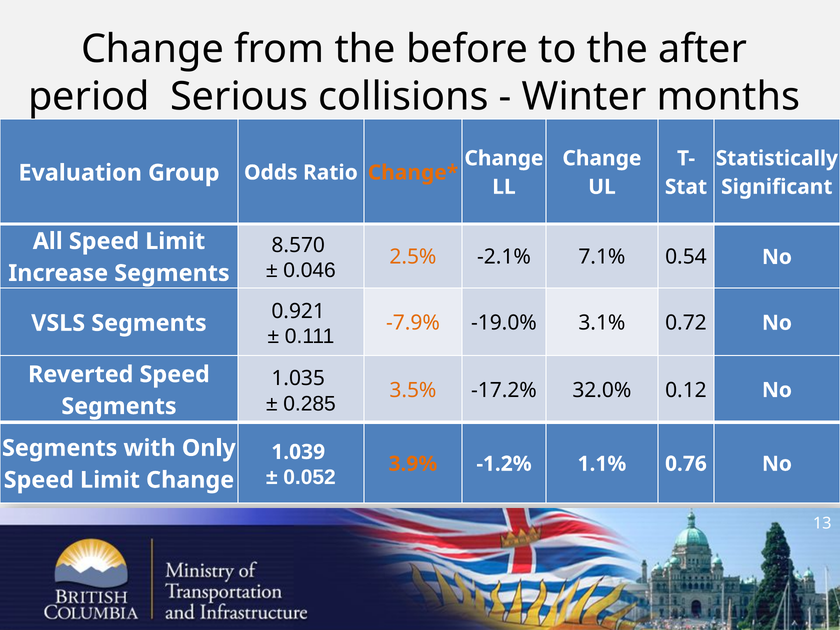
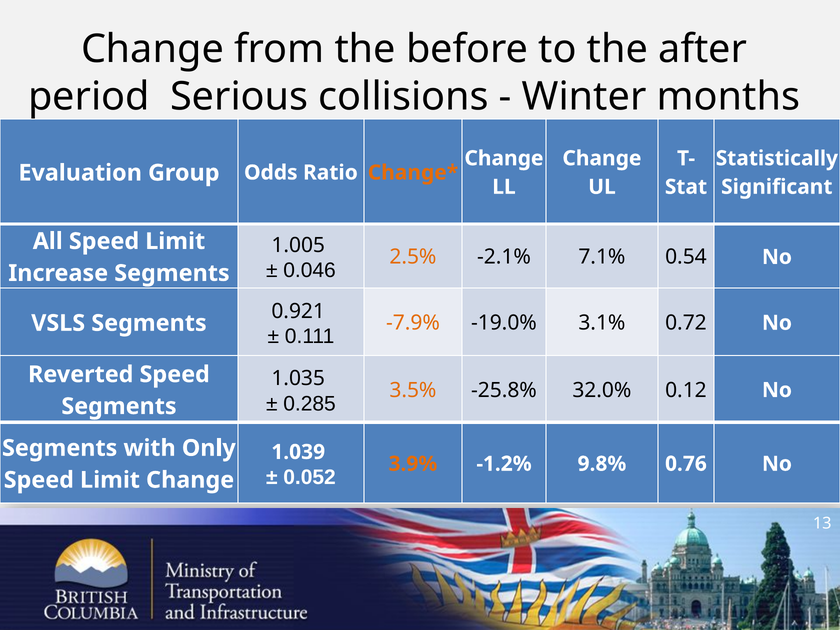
8.570: 8.570 -> 1.005
-17.2%: -17.2% -> -25.8%
1.1%: 1.1% -> 9.8%
